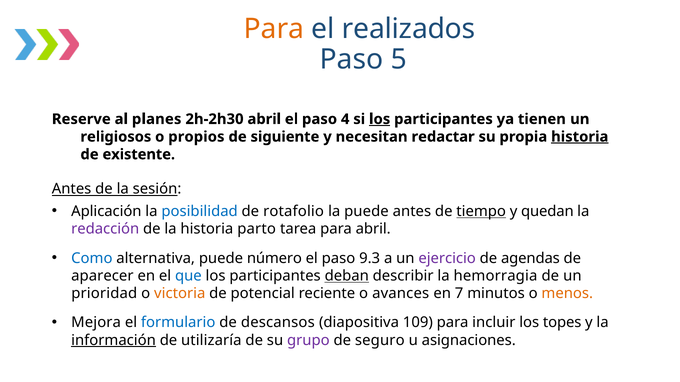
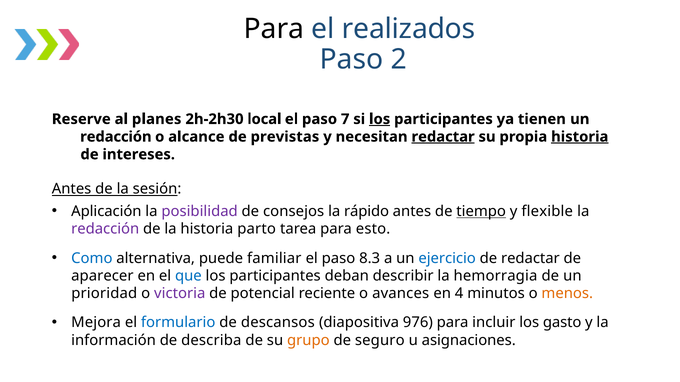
Para at (274, 29) colour: orange -> black
5: 5 -> 2
2h-2h30 abril: abril -> local
4: 4 -> 7
religiosos at (116, 137): religiosos -> redacción
propios: propios -> alcance
siguiente: siguiente -> previstas
redactar at (443, 137) underline: none -> present
existente: existente -> intereses
posibilidad colour: blue -> purple
rotafolio: rotafolio -> consejos
la puede: puede -> rápido
quedan: quedan -> flexible
para abril: abril -> esto
número: número -> familiar
9.3: 9.3 -> 8.3
ejercicio colour: purple -> blue
de agendas: agendas -> redactar
deban underline: present -> none
victoria colour: orange -> purple
7: 7 -> 4
109: 109 -> 976
topes: topes -> gasto
información underline: present -> none
utilizaría: utilizaría -> describa
grupo colour: purple -> orange
